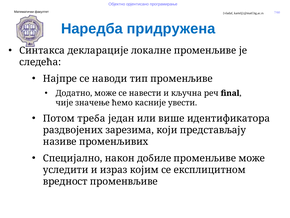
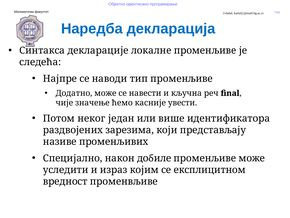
придружена: придружена -> декларација
треба: треба -> неког
